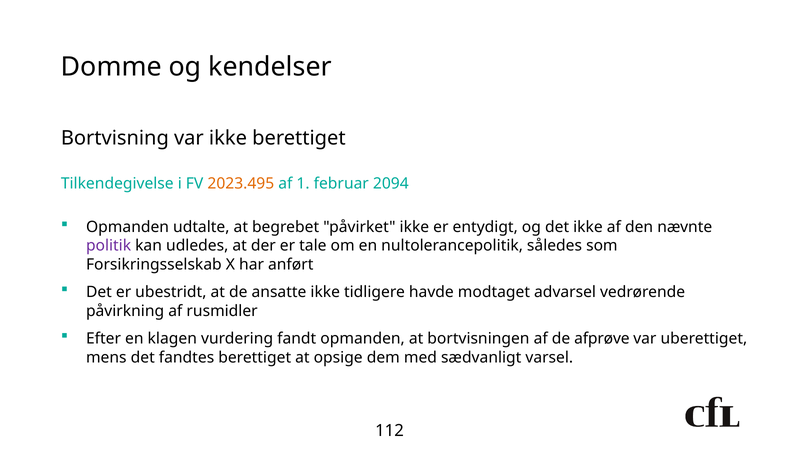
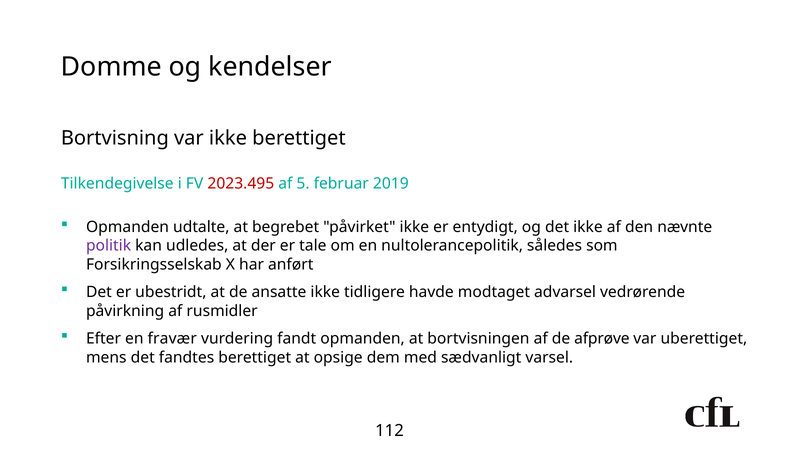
2023.495 colour: orange -> red
1: 1 -> 5
2094: 2094 -> 2019
klagen: klagen -> fravær
